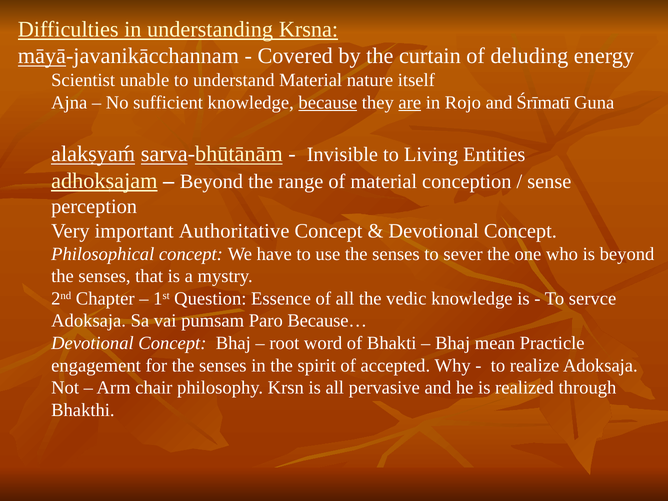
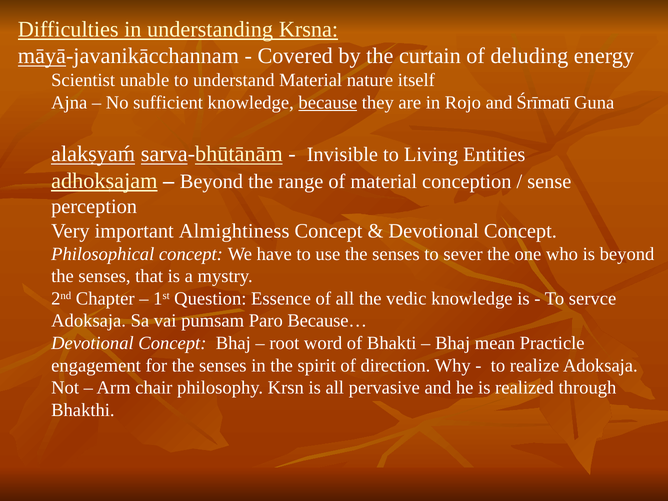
are underline: present -> none
Authoritative: Authoritative -> Almightiness
accepted: accepted -> direction
